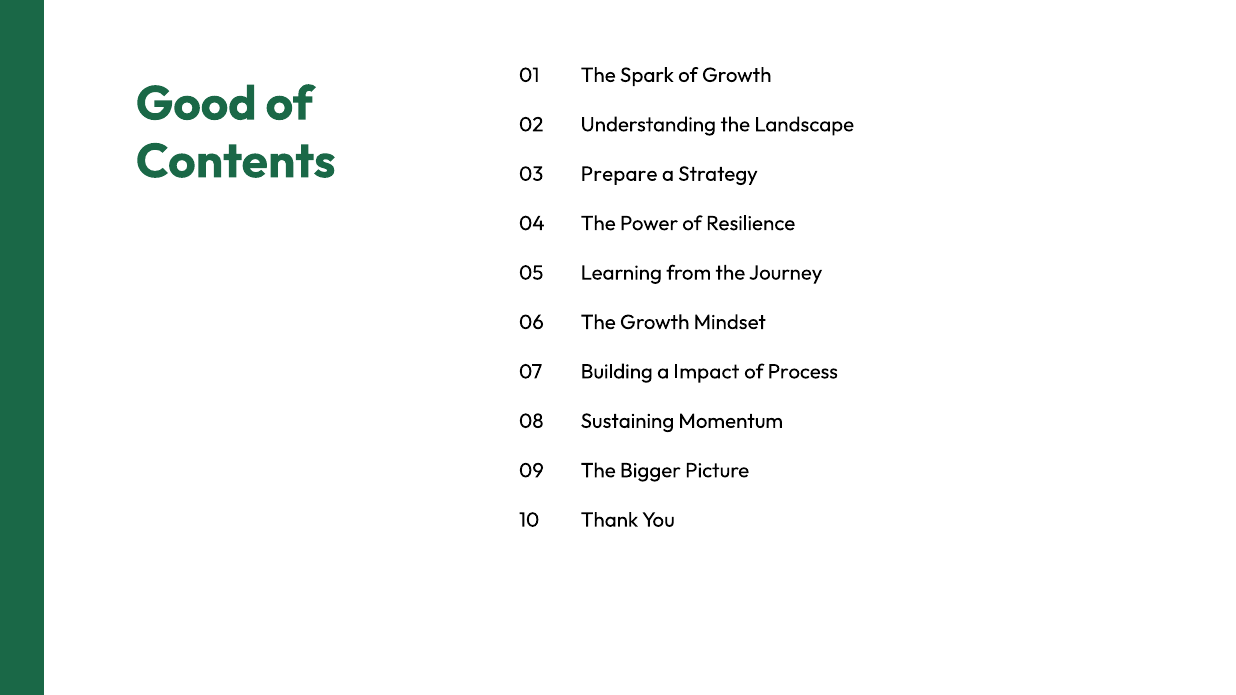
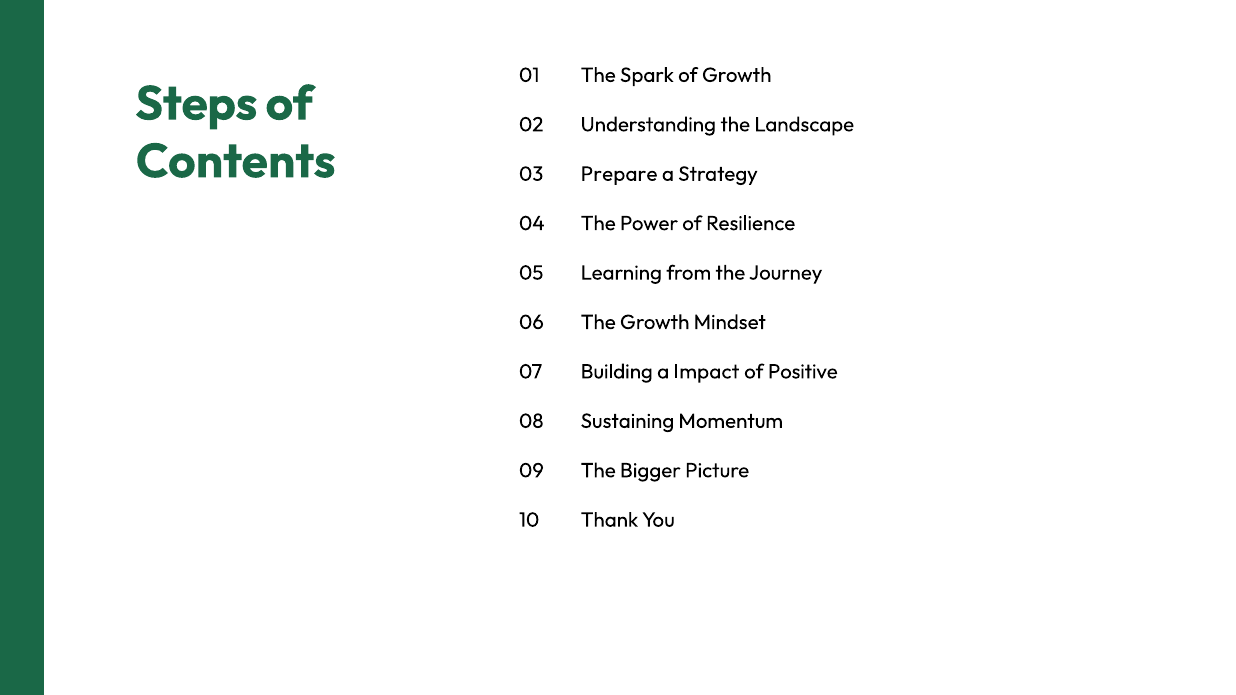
Good: Good -> Steps
Process: Process -> Positive
